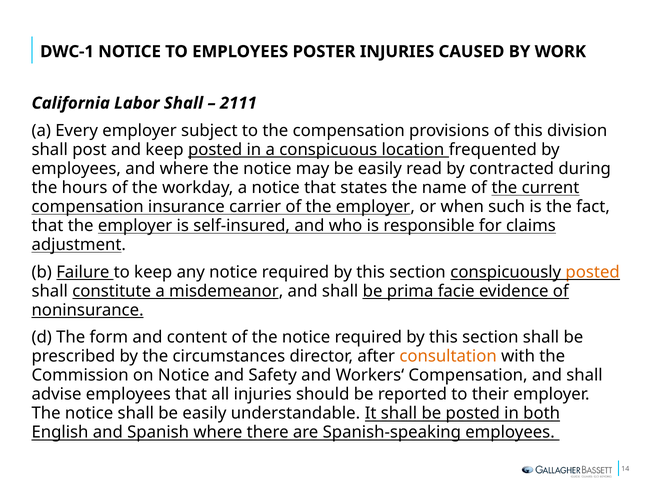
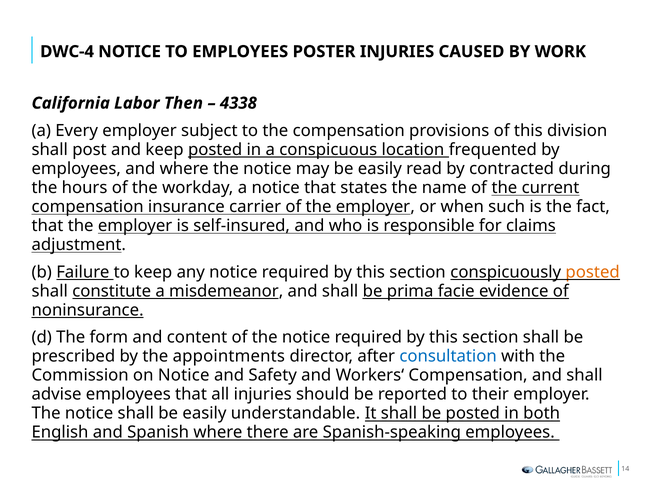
DWC-1: DWC-1 -> DWC-4
Labor Shall: Shall -> Then
2111: 2111 -> 4338
circumstances: circumstances -> appointments
consultation colour: orange -> blue
